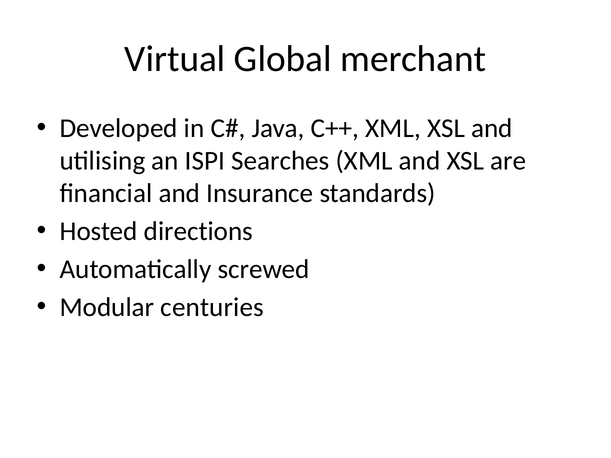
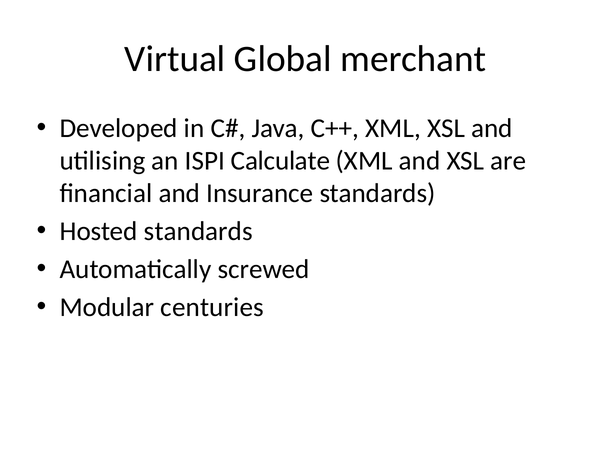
Searches: Searches -> Calculate
Hosted directions: directions -> standards
